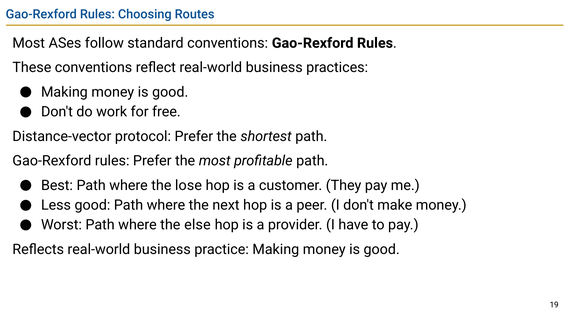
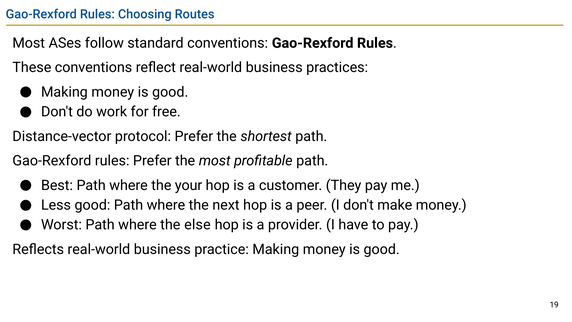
lose: lose -> your
